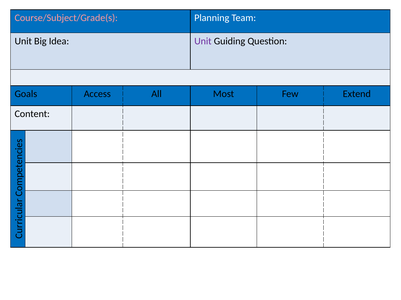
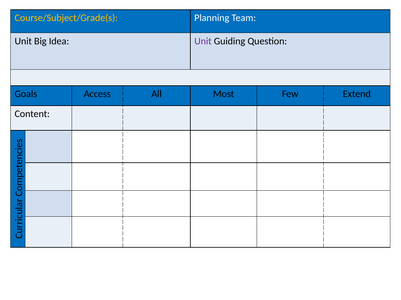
Course/Subject/Grade(s colour: pink -> yellow
